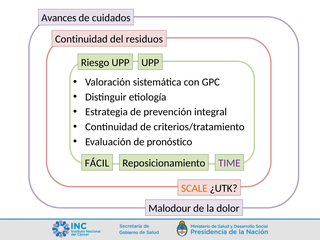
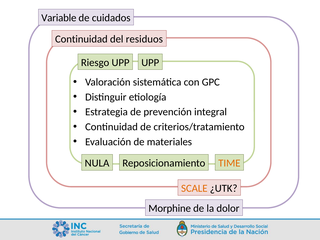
Avances: Avances -> Variable
de pronóstico: pronóstico -> materiales
FÁCIL: FÁCIL -> NULA
TIME colour: purple -> orange
Malodour: Malodour -> Morphine
